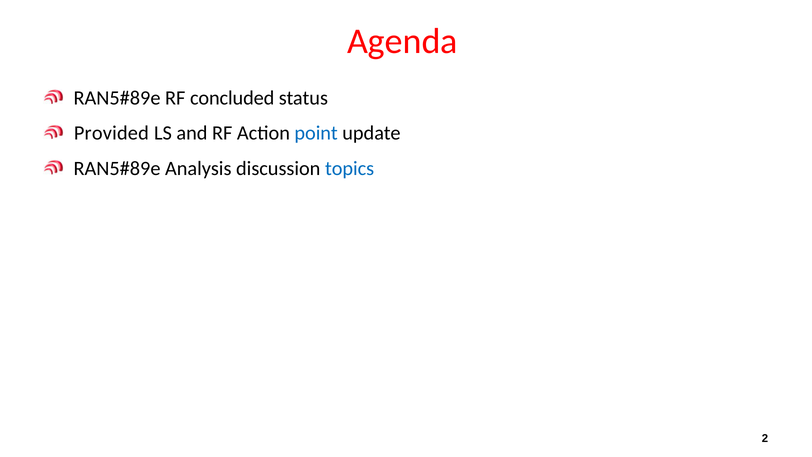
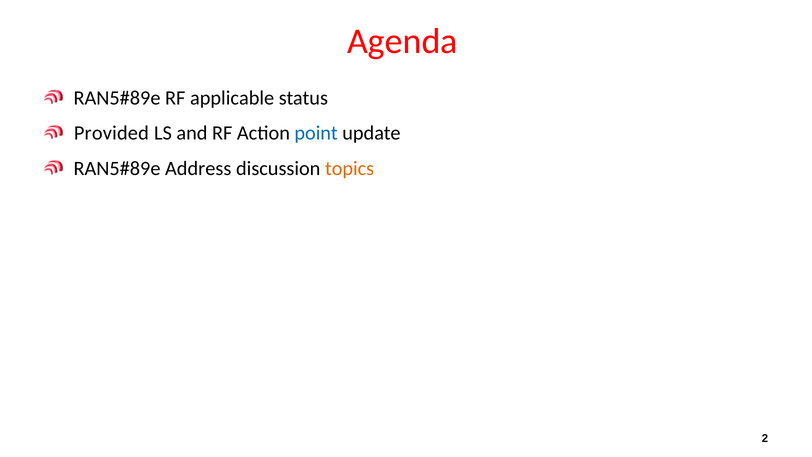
concluded: concluded -> applicable
Analysis: Analysis -> Address
topics colour: blue -> orange
